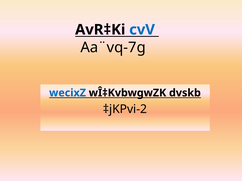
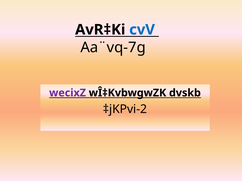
wecixZ colour: blue -> purple
